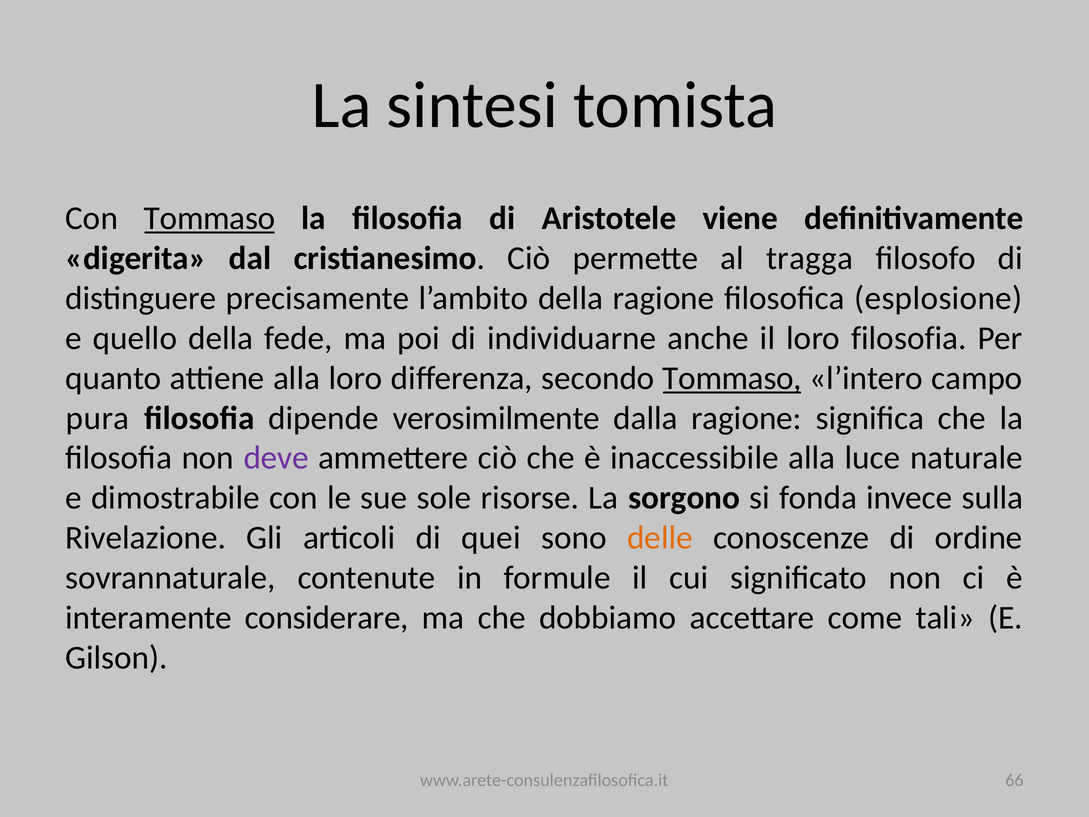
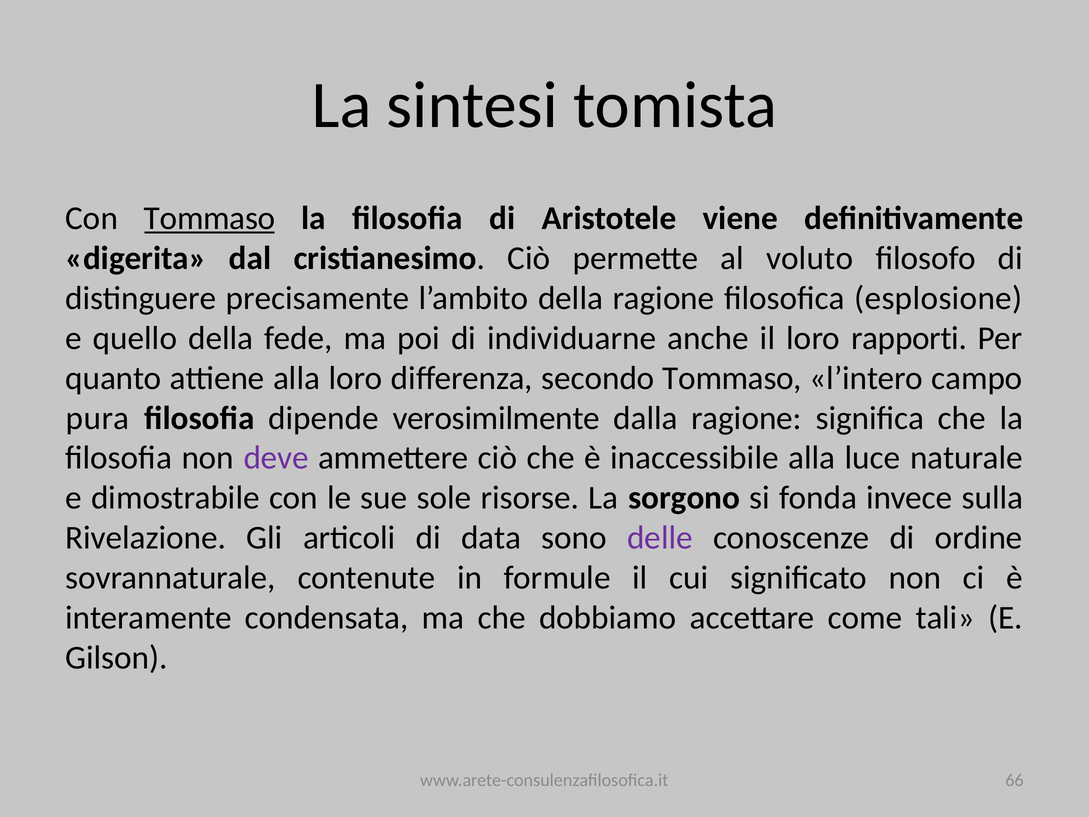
tragga: tragga -> voluto
loro filosofia: filosofia -> rapporti
Tommaso at (732, 378) underline: present -> none
quei: quei -> data
delle colour: orange -> purple
considerare: considerare -> condensata
